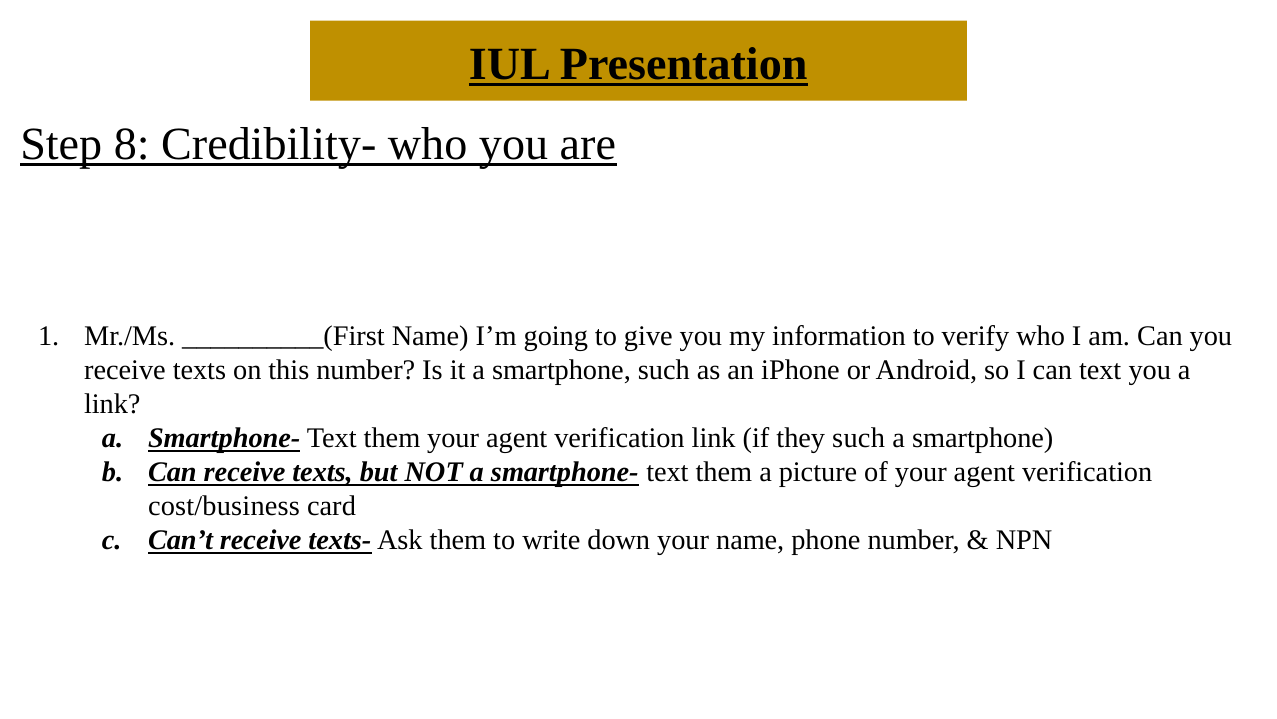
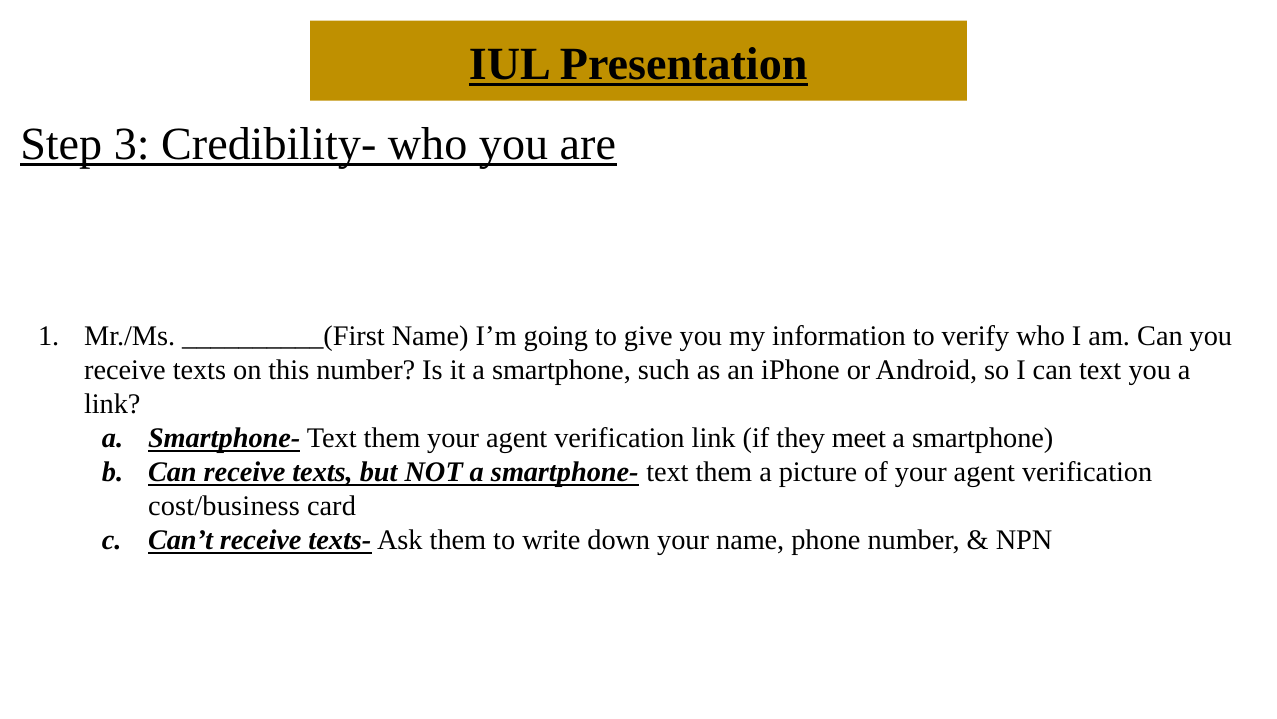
8: 8 -> 3
they such: such -> meet
